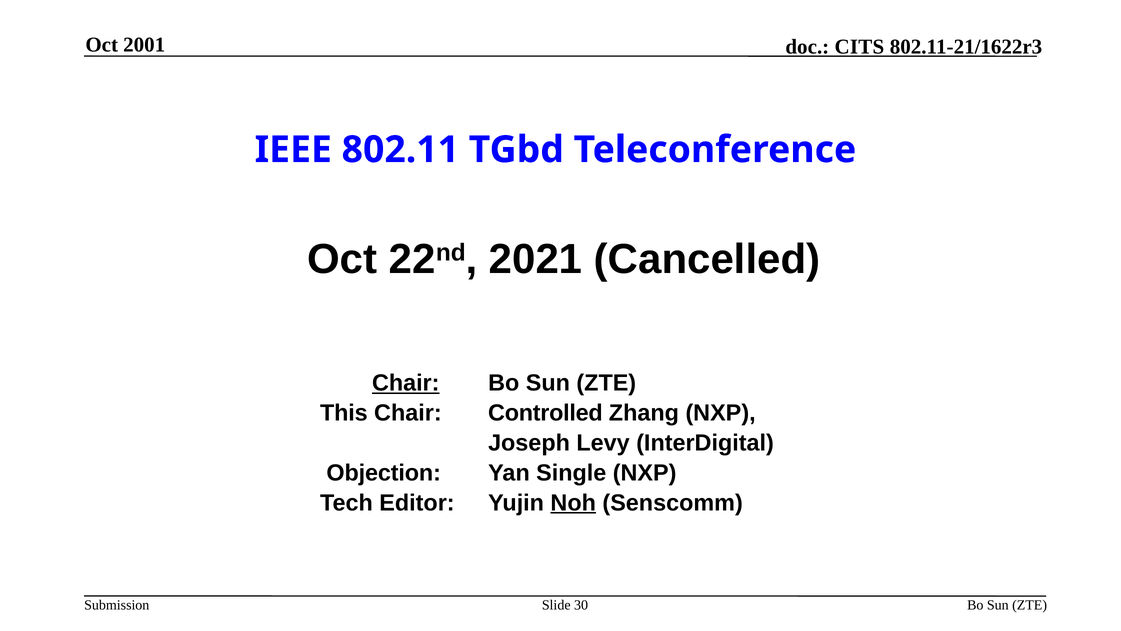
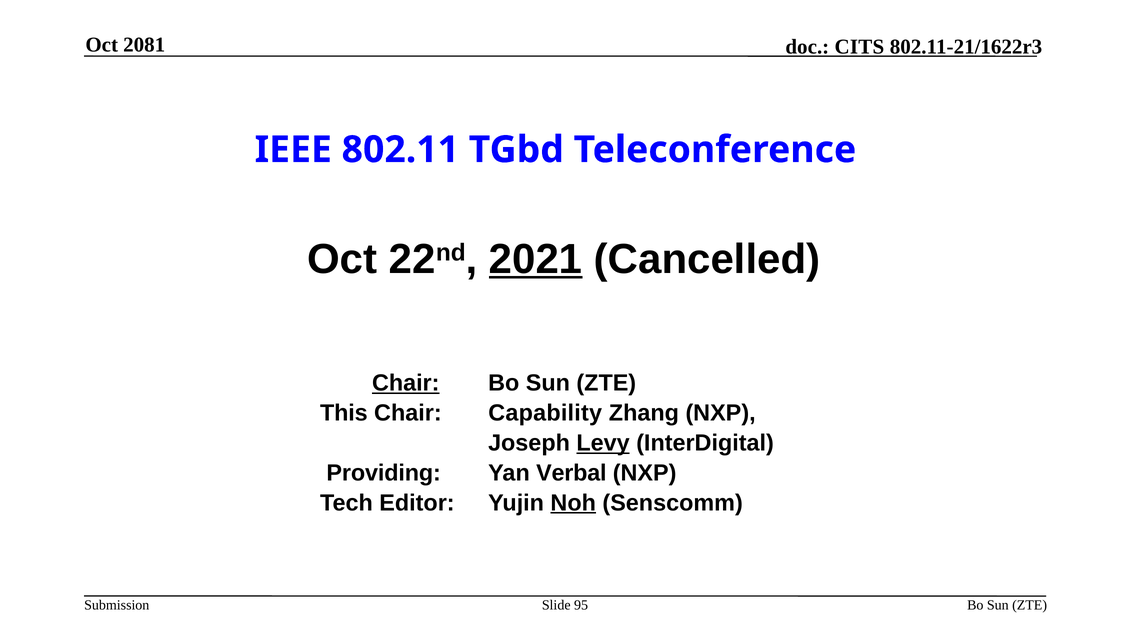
2001: 2001 -> 2081
2021 underline: none -> present
Controlled: Controlled -> Capability
Levy underline: none -> present
Objection: Objection -> Providing
Single: Single -> Verbal
30: 30 -> 95
